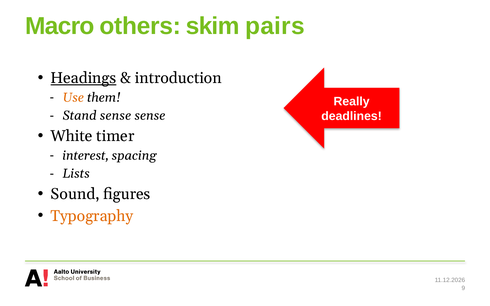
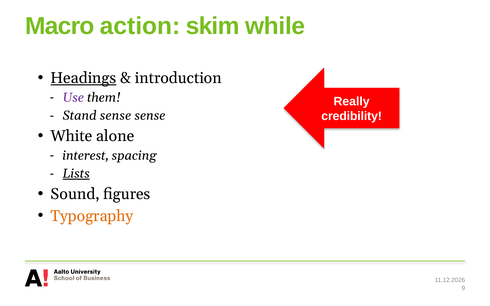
others: others -> action
pairs: pairs -> while
Use colour: orange -> purple
deadlines: deadlines -> credibility
timer: timer -> alone
Lists underline: none -> present
